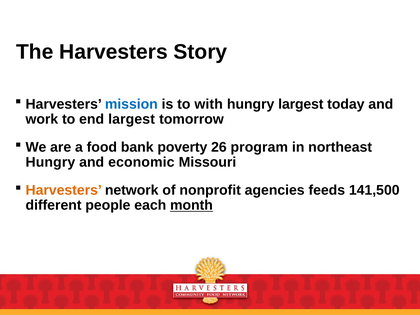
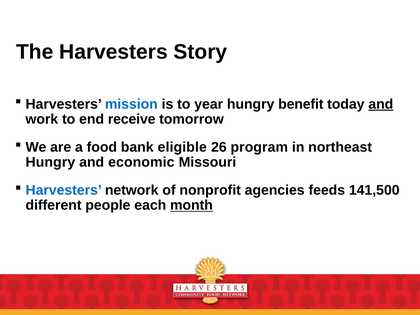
with: with -> year
hungry largest: largest -> benefit
and at (381, 104) underline: none -> present
end largest: largest -> receive
poverty: poverty -> eligible
Harvesters at (64, 190) colour: orange -> blue
